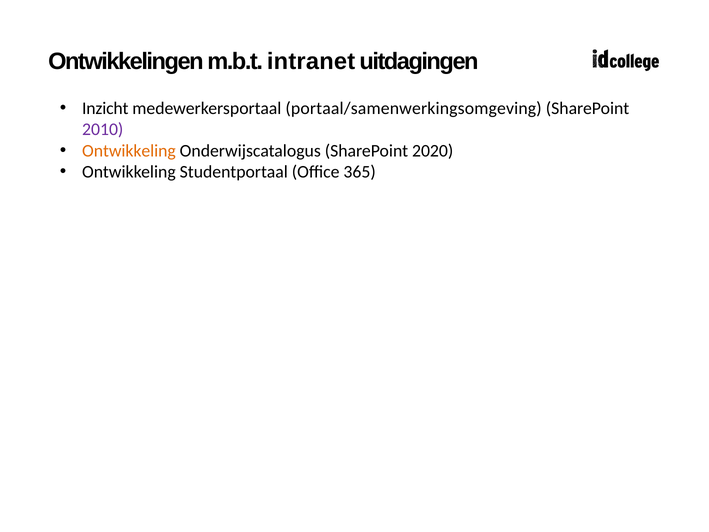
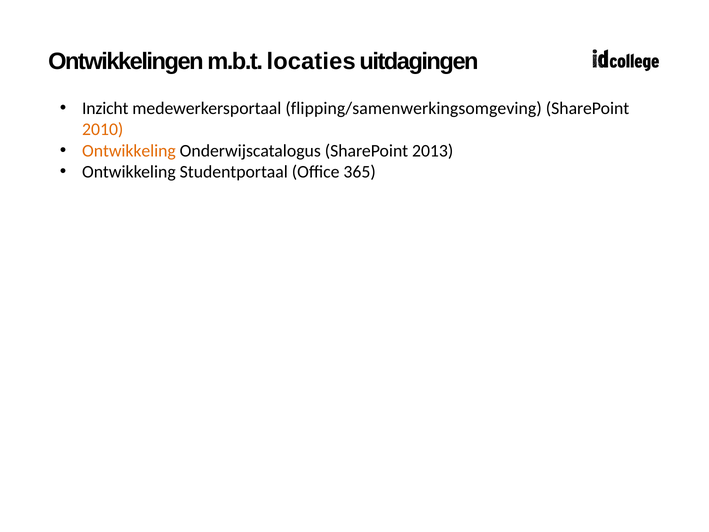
intranet: intranet -> locaties
portaal/samenwerkingsomgeving: portaal/samenwerkingsomgeving -> flipping/samenwerkingsomgeving
2010 colour: purple -> orange
2020: 2020 -> 2013
